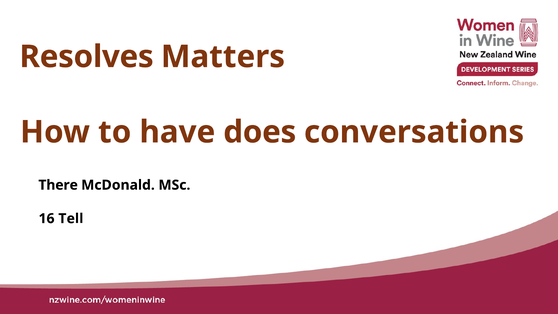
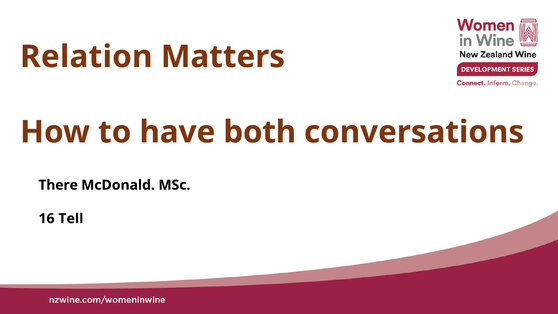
Resolves: Resolves -> Relation
does: does -> both
